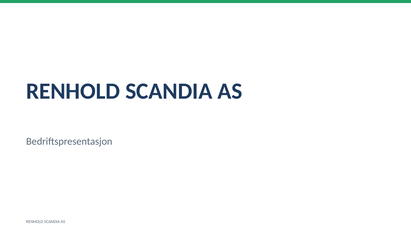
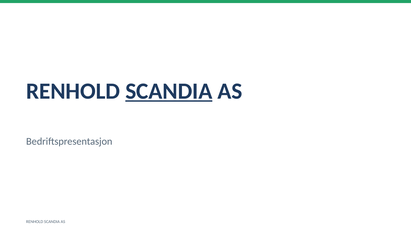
SCANDIA at (169, 91) underline: none -> present
